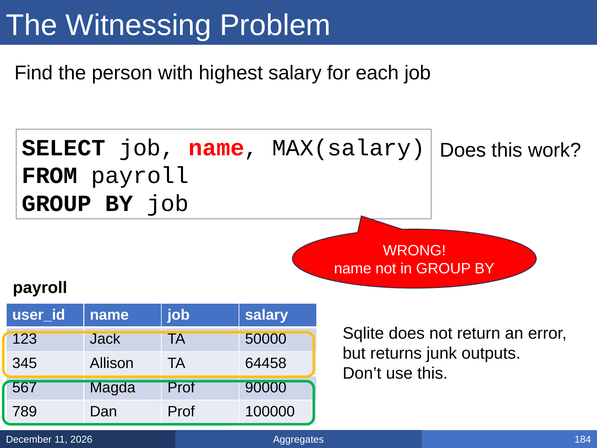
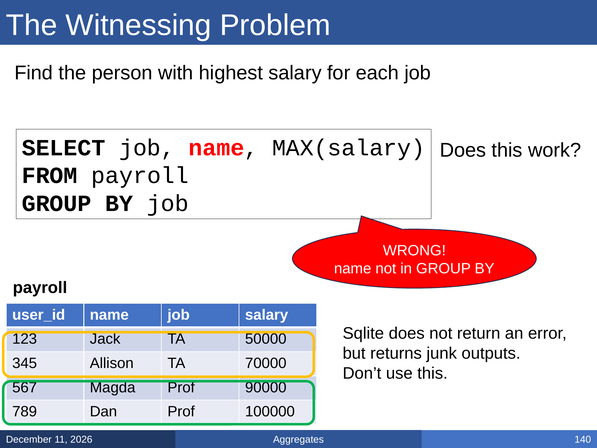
64458: 64458 -> 70000
184: 184 -> 140
